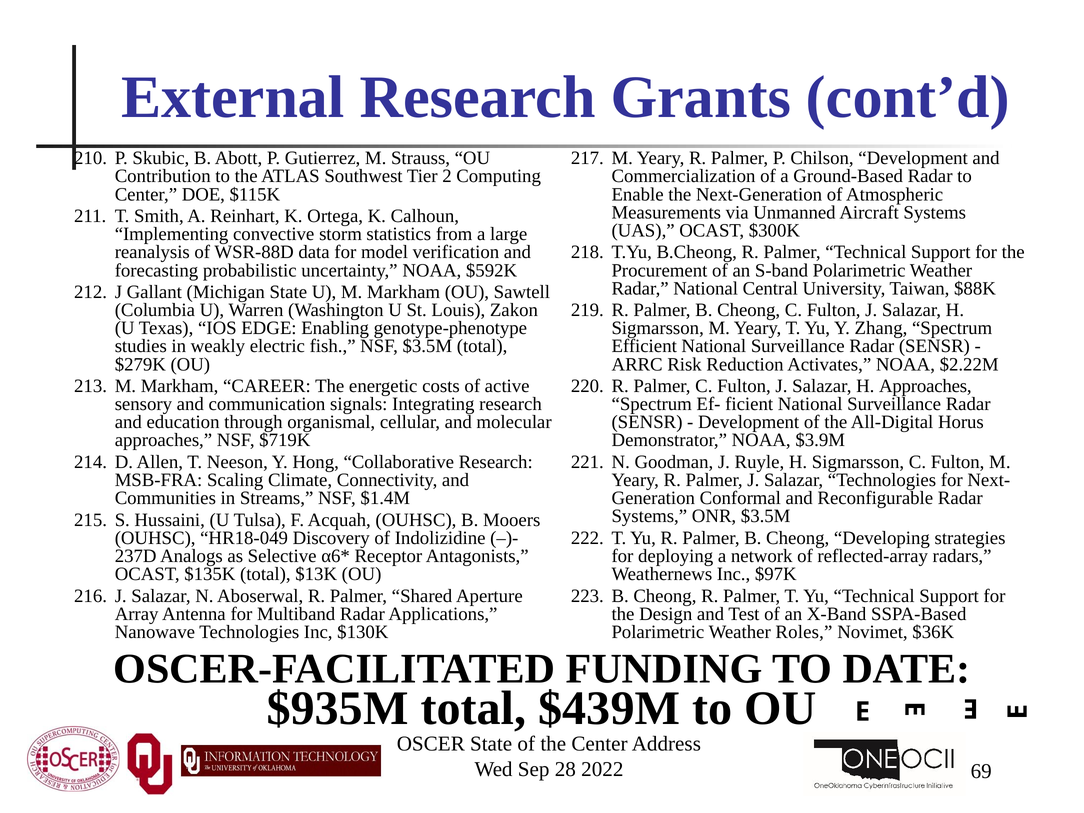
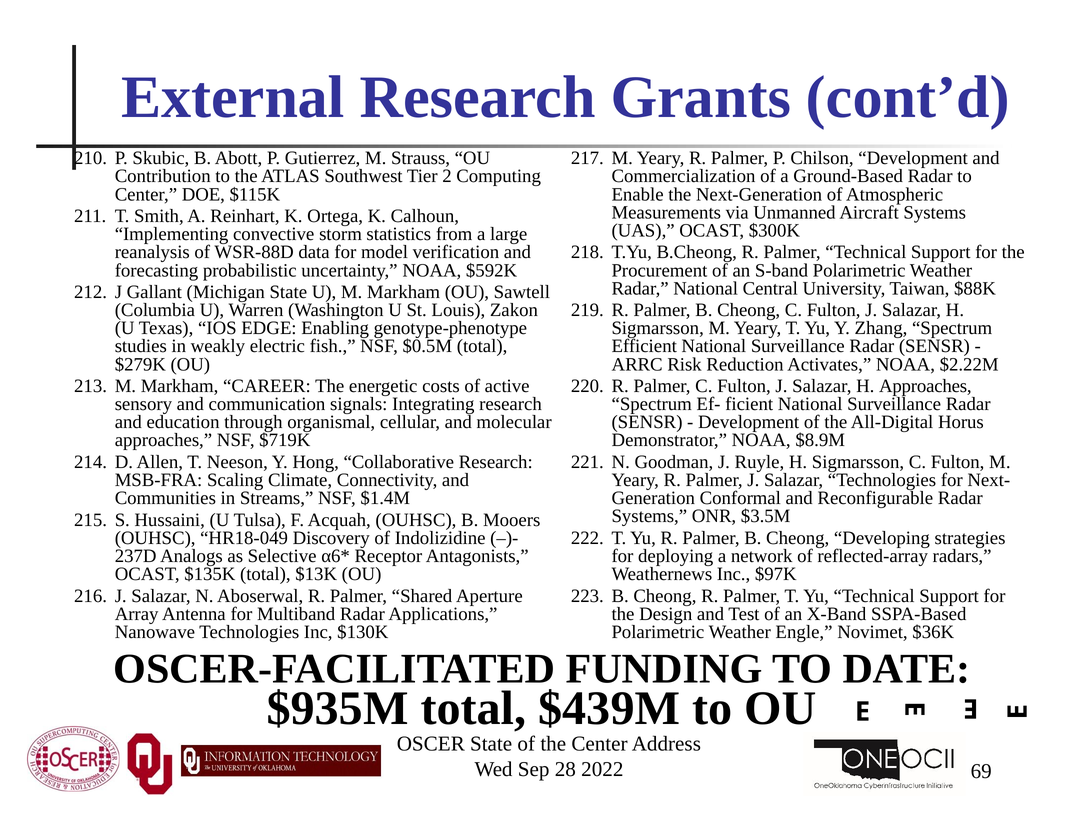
NSF $3.5M: $3.5M -> $0.5M
$3.9M: $3.9M -> $8.9M
Roles: Roles -> Engle
